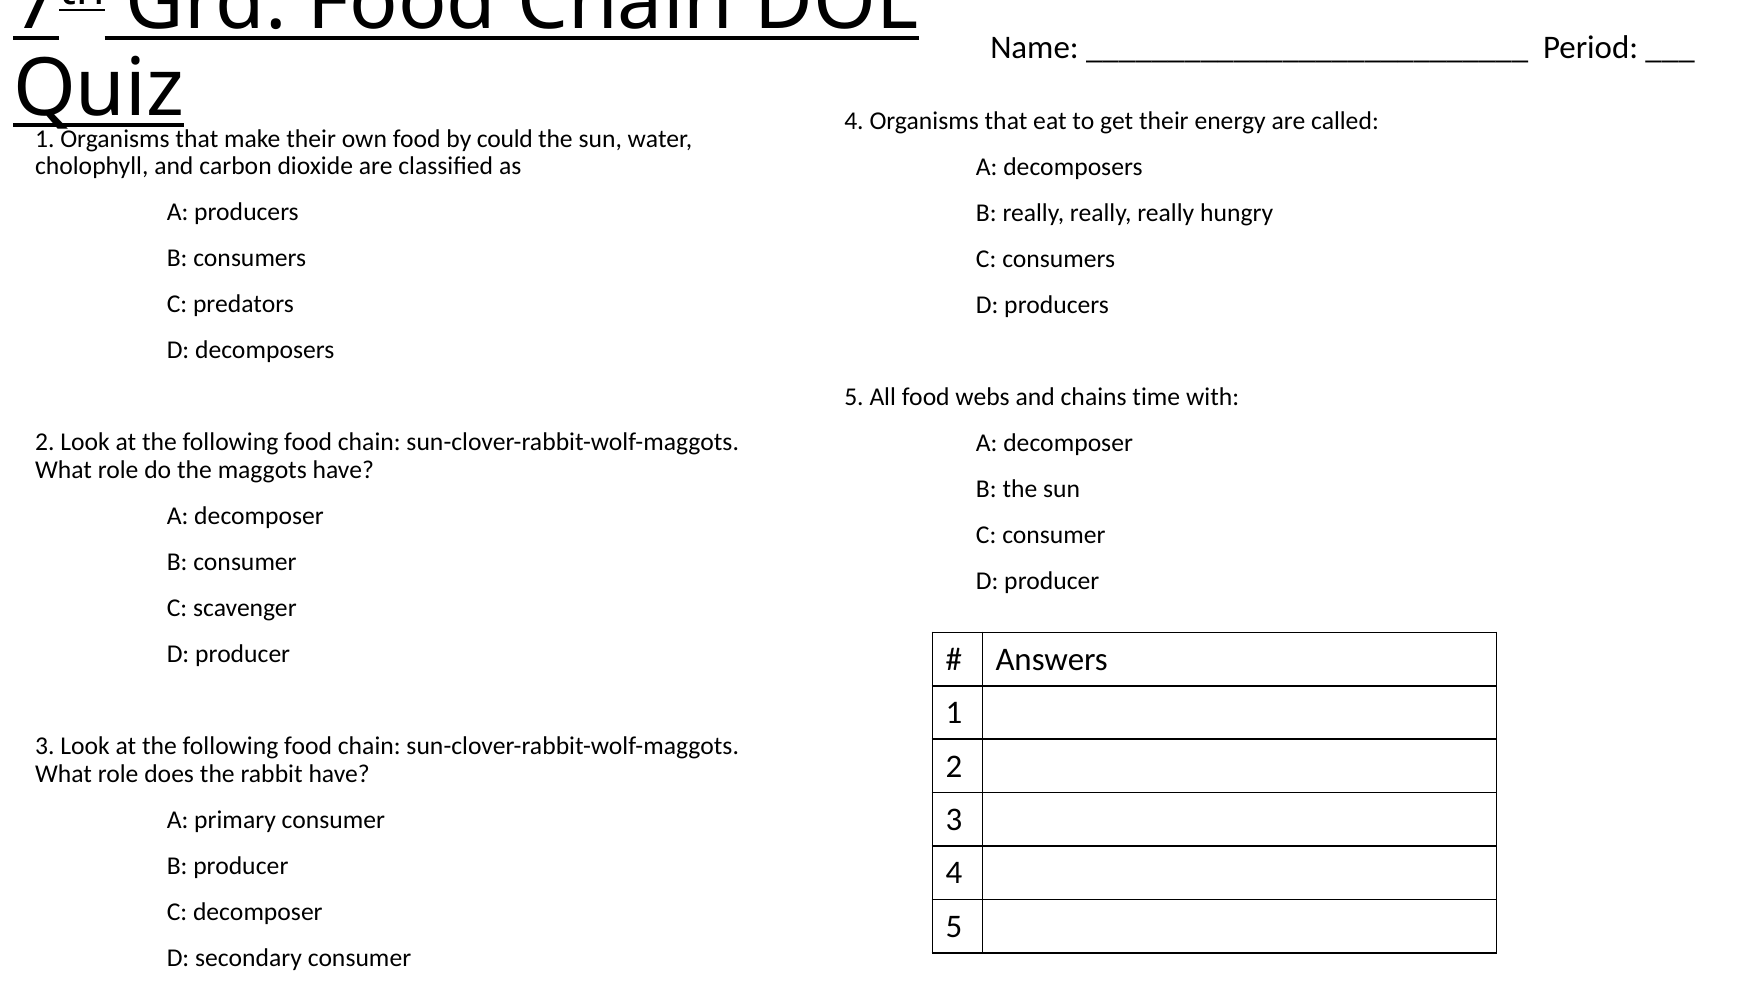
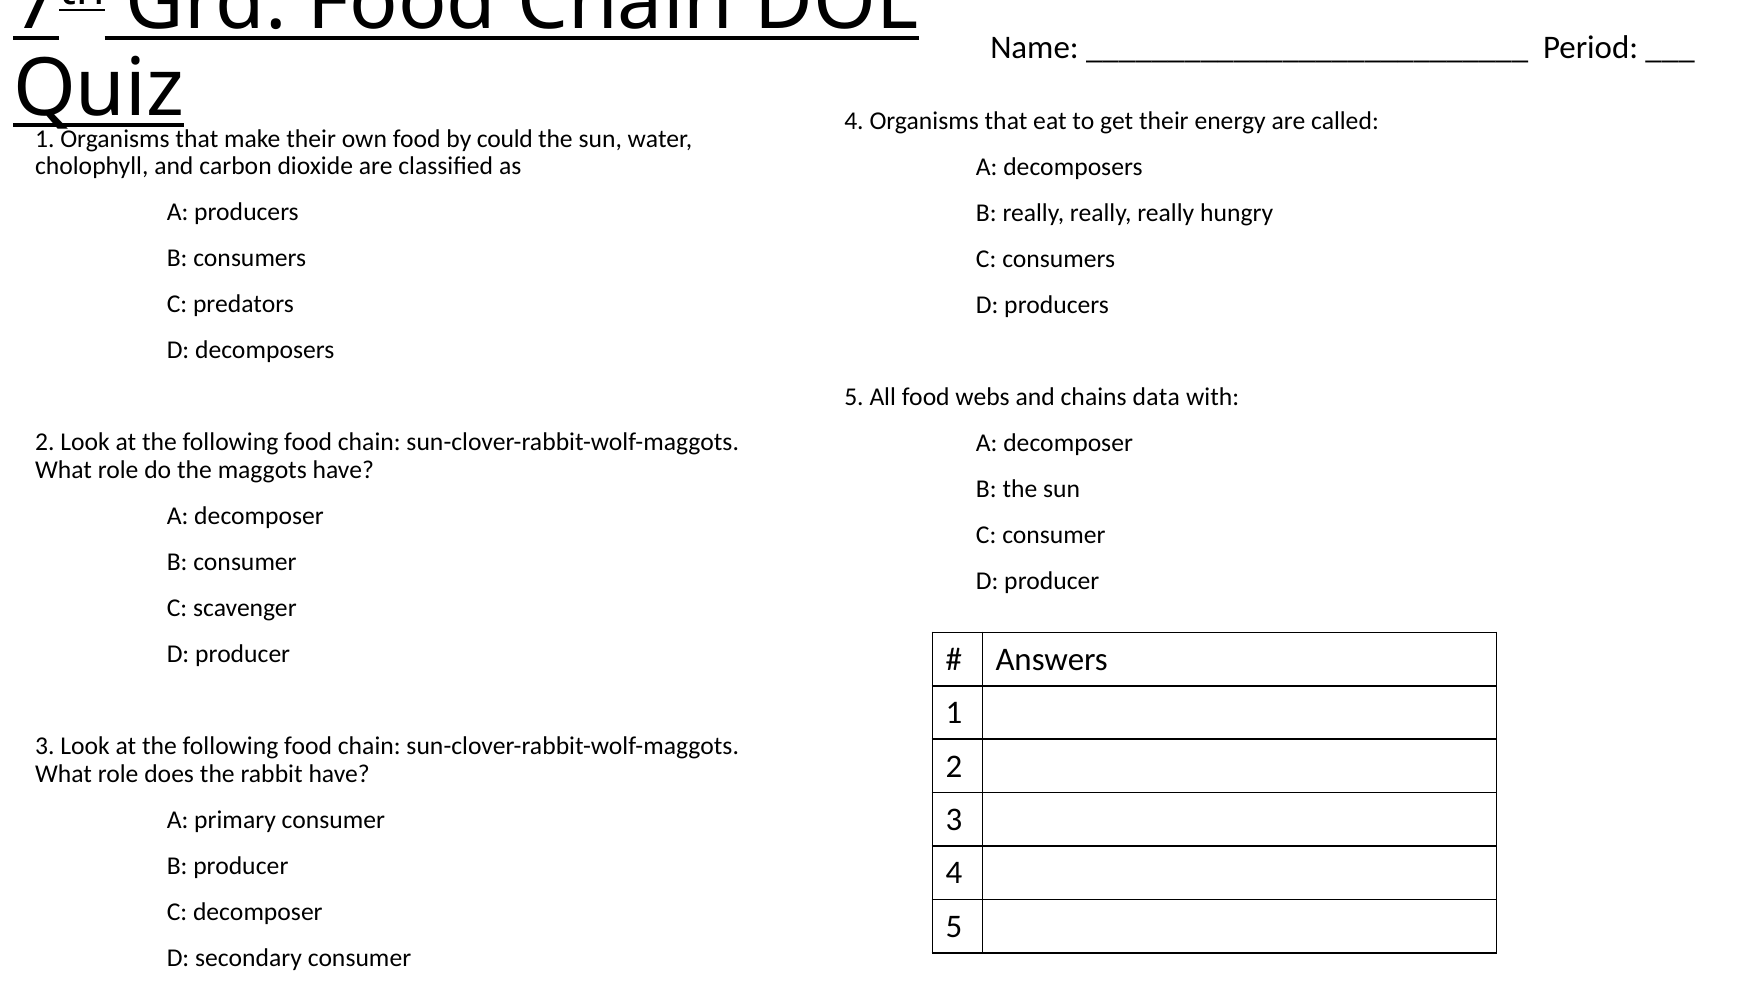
time: time -> data
